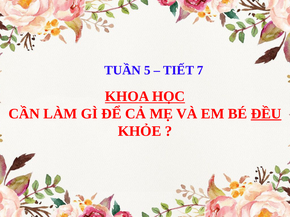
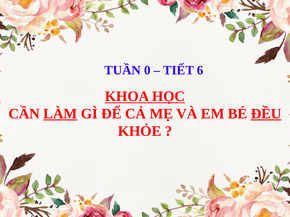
5: 5 -> 0
7: 7 -> 6
LÀM underline: none -> present
